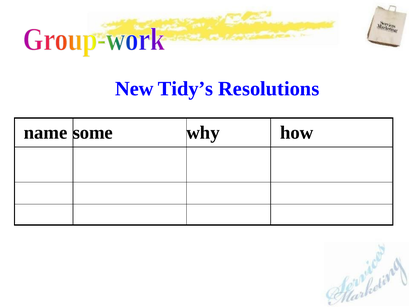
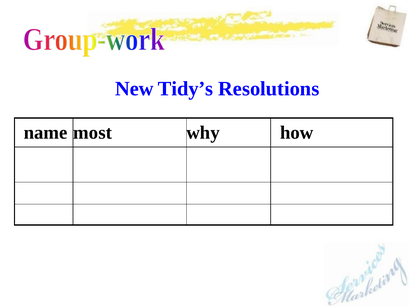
some: some -> most
